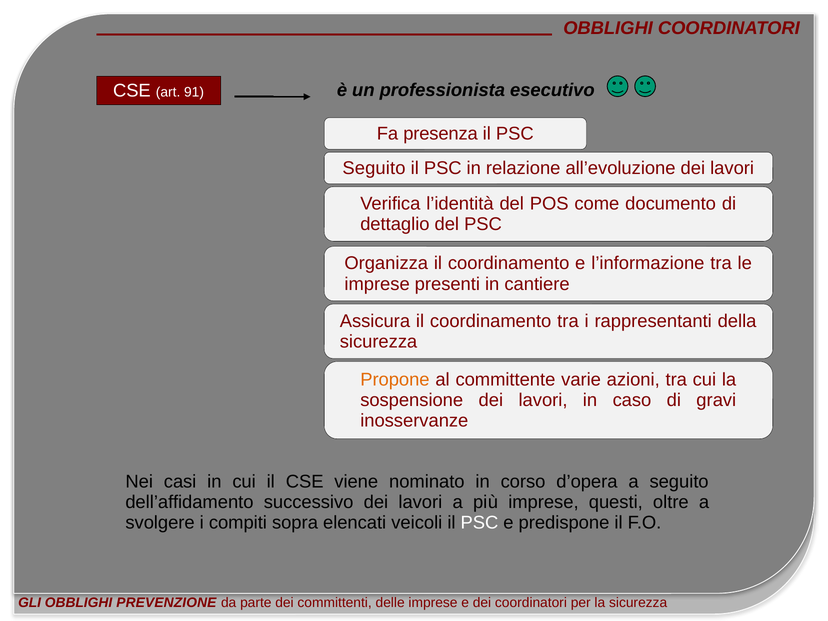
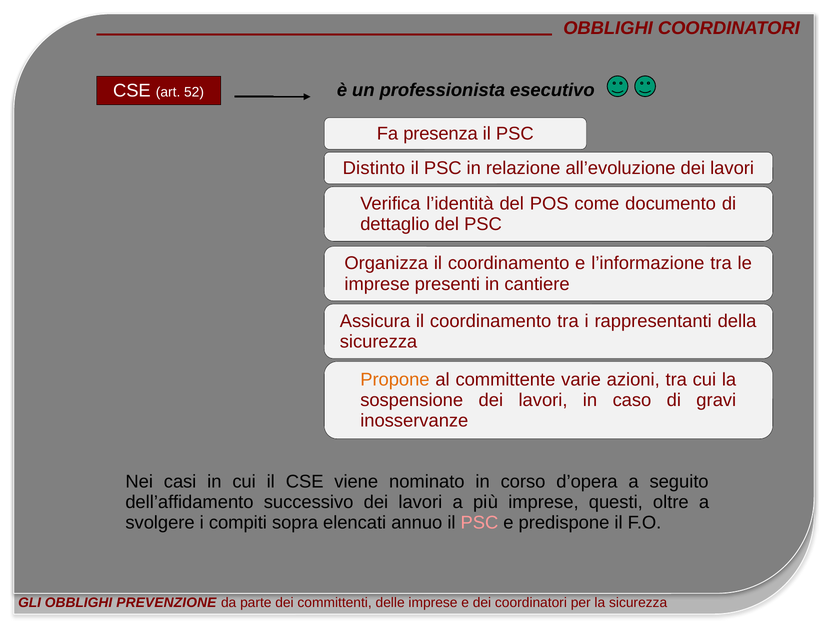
91: 91 -> 52
Seguito at (374, 168): Seguito -> Distinto
veicoli: veicoli -> annuo
PSC at (479, 523) colour: white -> pink
